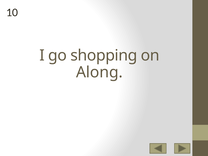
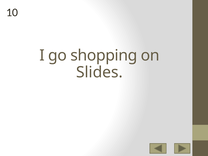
Along: Along -> Slides
